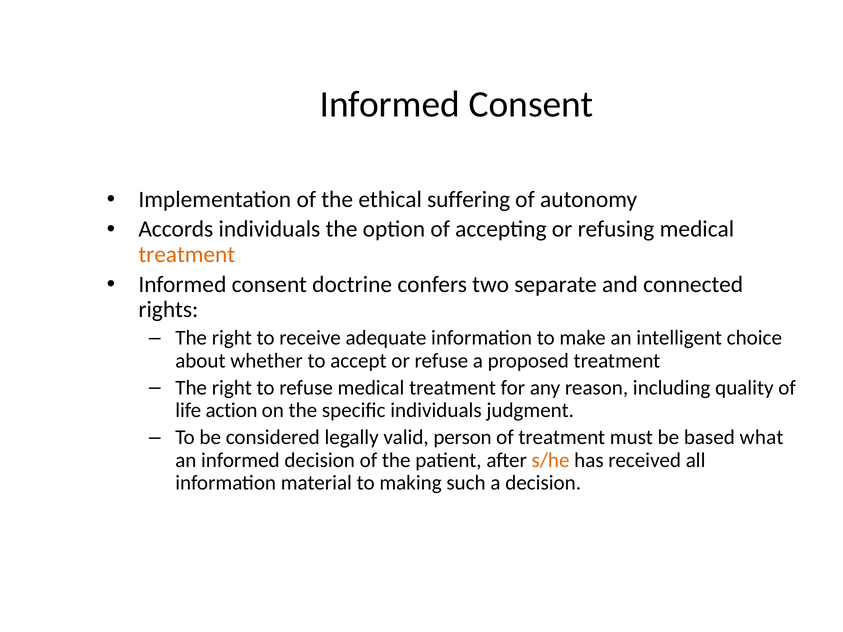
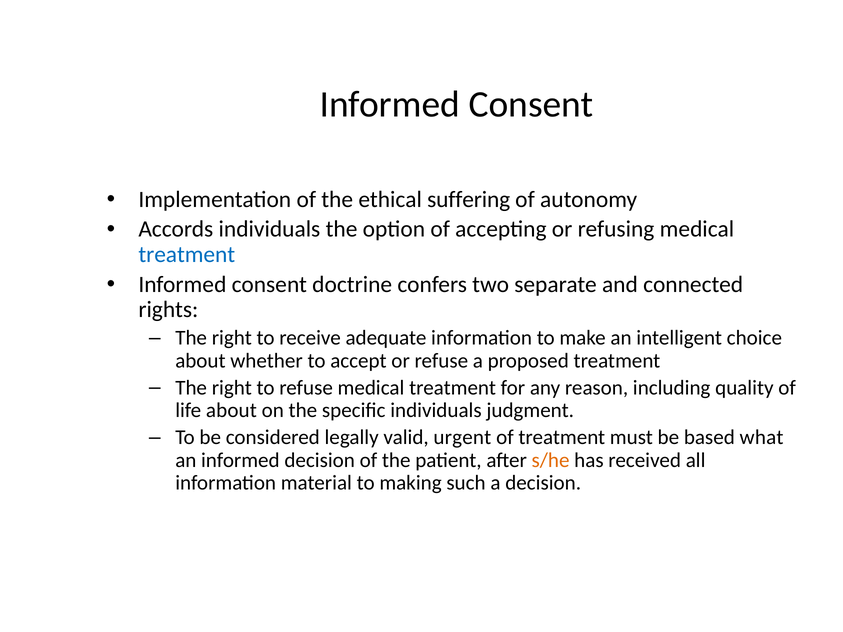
treatment at (187, 255) colour: orange -> blue
life action: action -> about
person: person -> urgent
